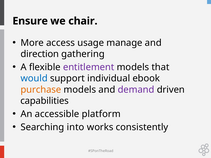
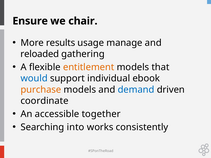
access: access -> results
direction: direction -> reloaded
entitlement colour: purple -> orange
demand colour: purple -> blue
capabilities: capabilities -> coordinate
platform: platform -> together
